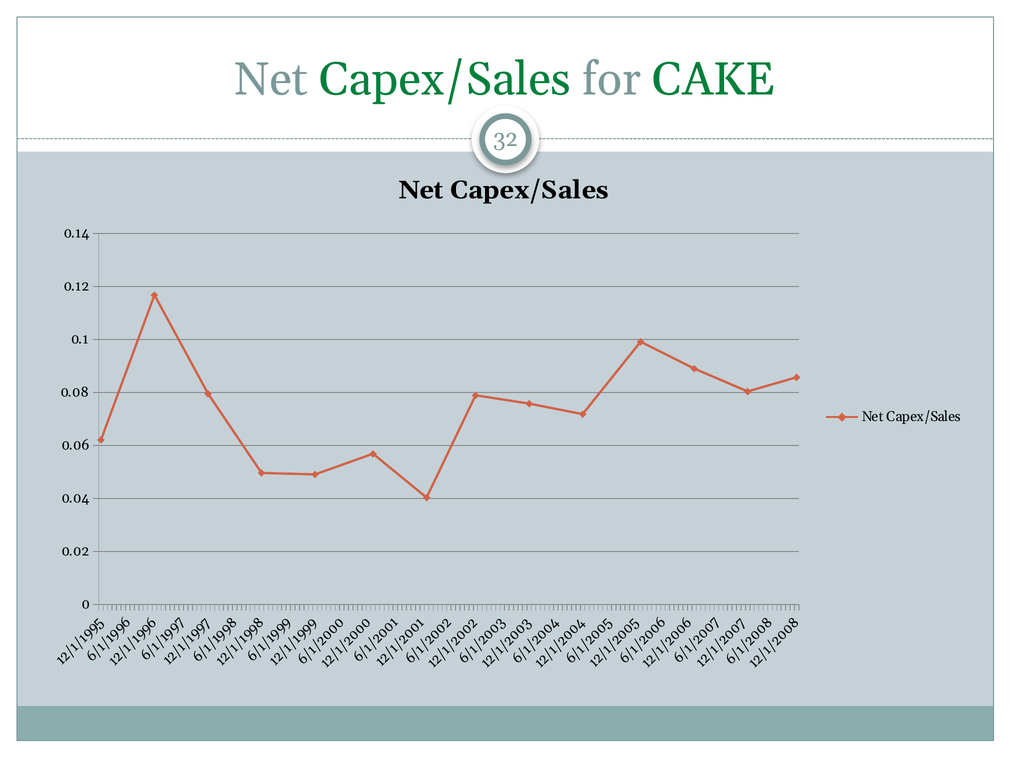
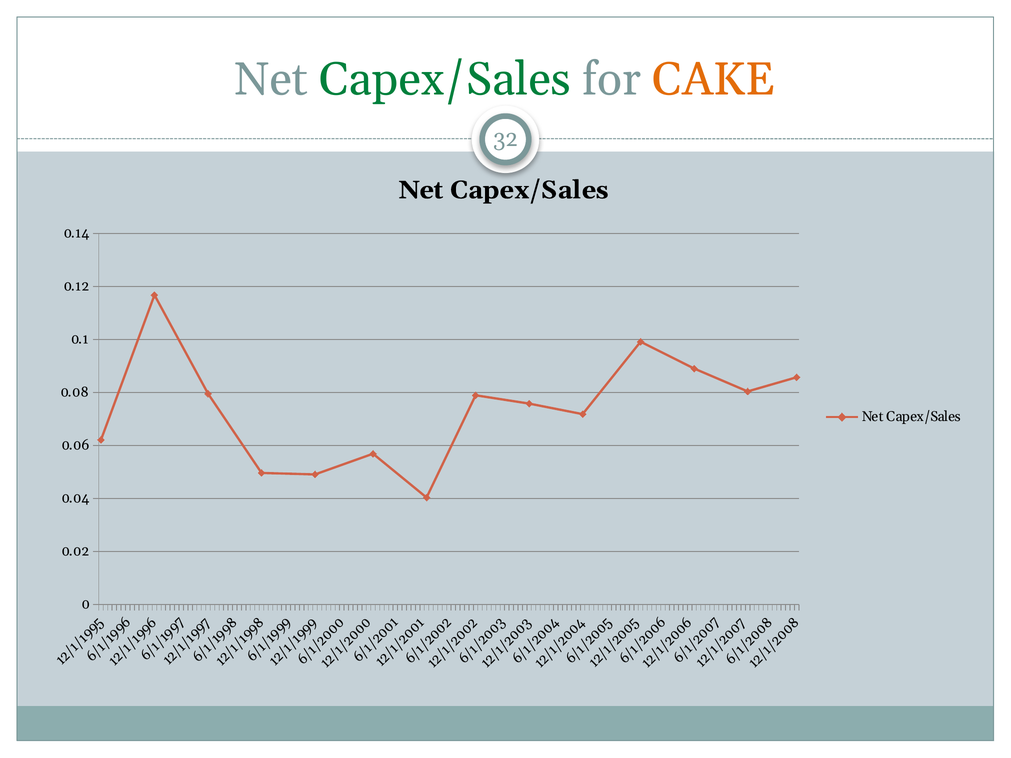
CAKE colour: green -> orange
